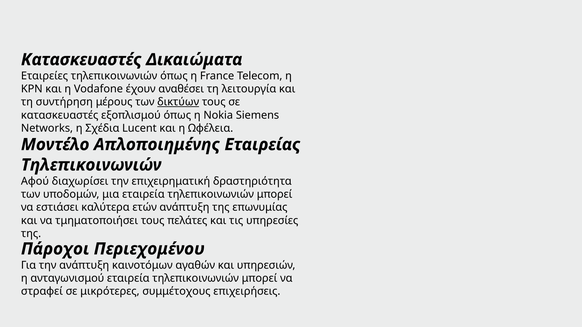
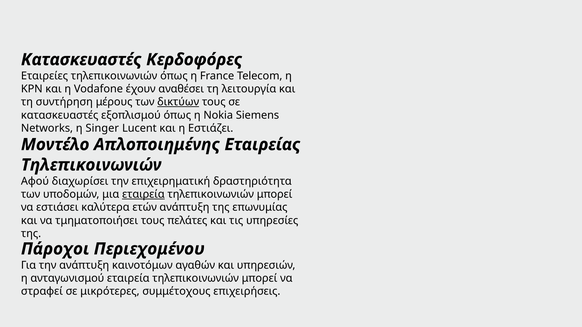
Δικαιώματα: Δικαιώματα -> Κερδοφόρες
Σχέδια: Σχέδια -> Singer
Ωφέλεια: Ωφέλεια -> Εστιάζει
εταιρεία at (143, 195) underline: none -> present
